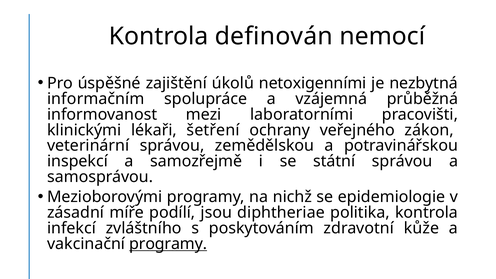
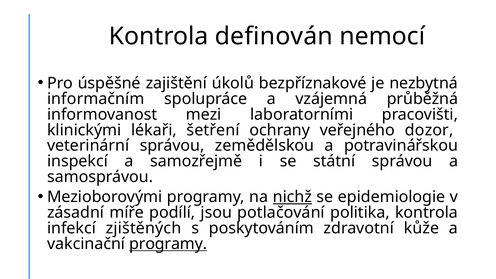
netoxigenními: netoxigenními -> bezpříznakové
zákon: zákon -> dozor
nichž underline: none -> present
diphtheriae: diphtheriae -> potlačování
zvláštního: zvláštního -> zjištěných
